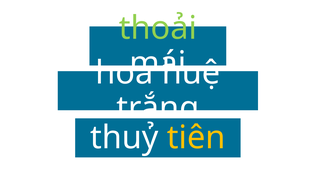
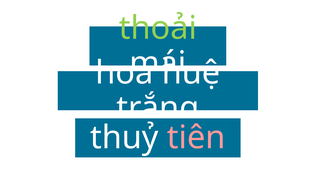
tiên colour: yellow -> pink
